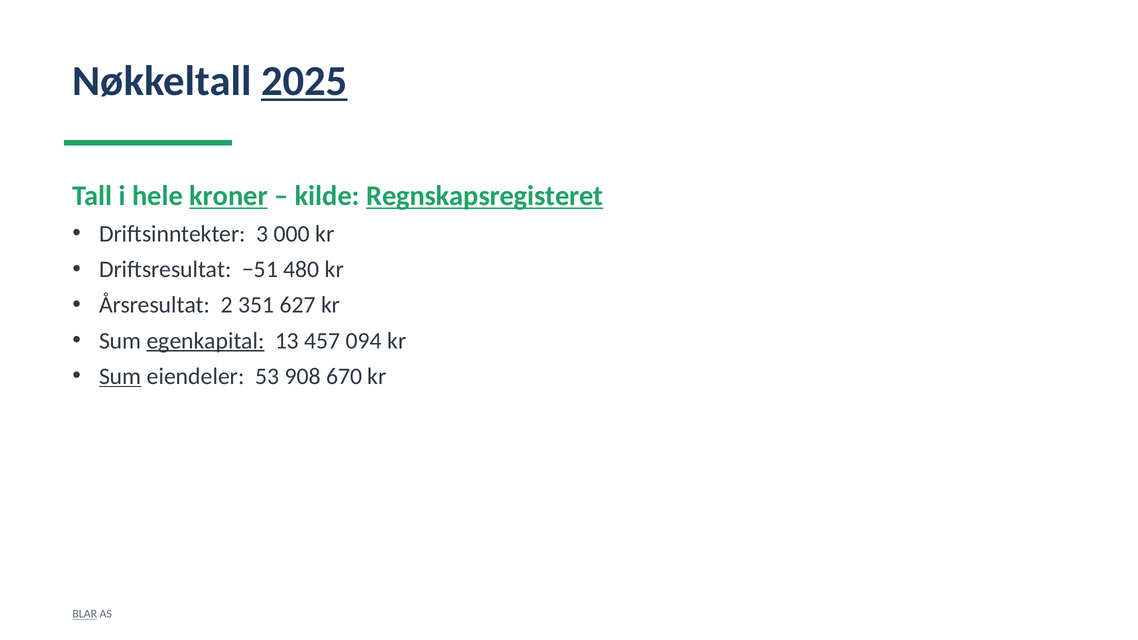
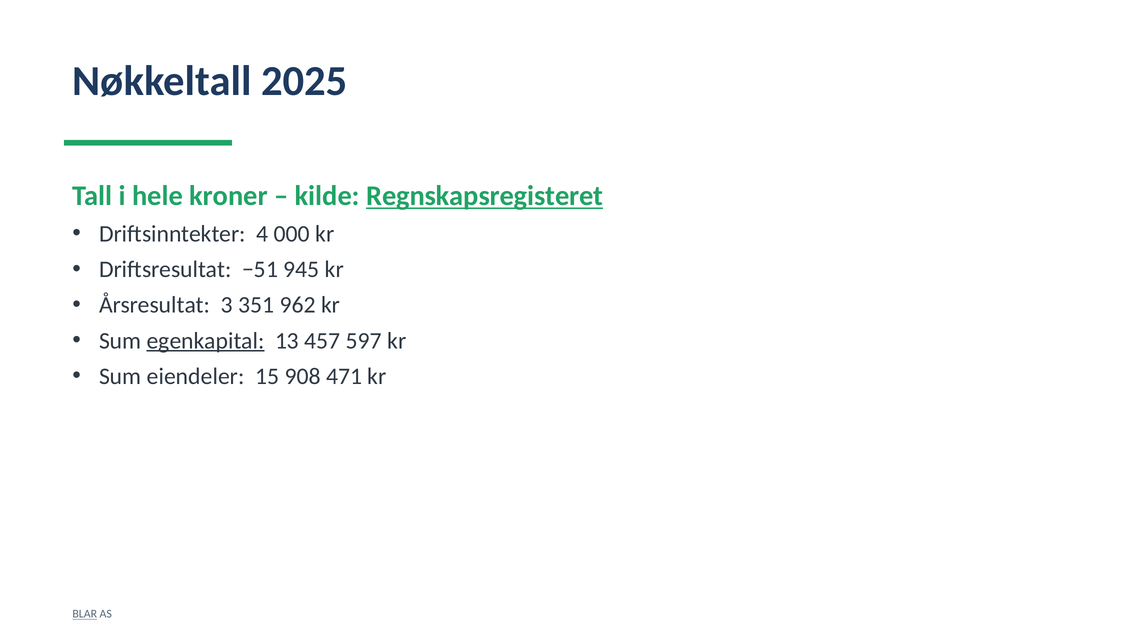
2025 underline: present -> none
kroner underline: present -> none
3: 3 -> 4
480: 480 -> 945
2: 2 -> 3
627: 627 -> 962
094: 094 -> 597
Sum at (120, 376) underline: present -> none
53: 53 -> 15
670: 670 -> 471
